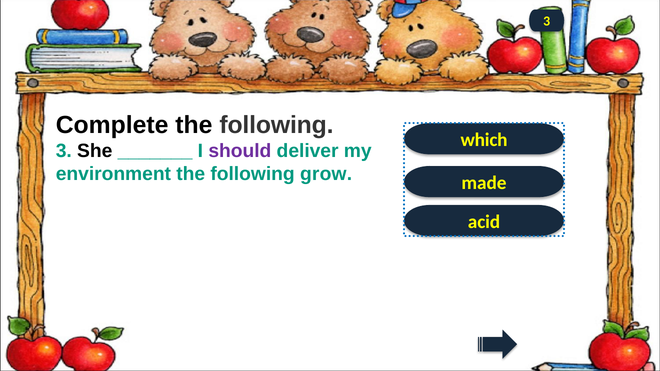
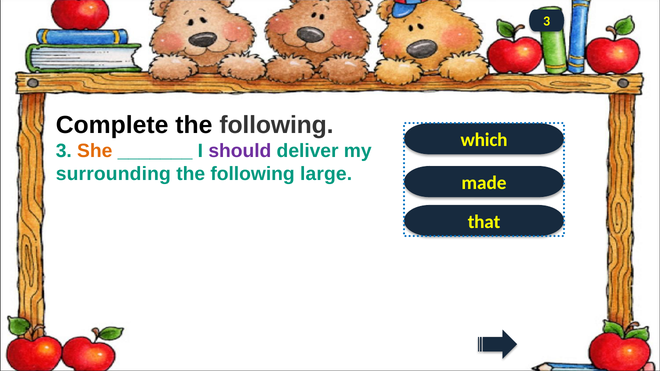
She colour: black -> orange
environment: environment -> surrounding
grow: grow -> large
acid: acid -> that
